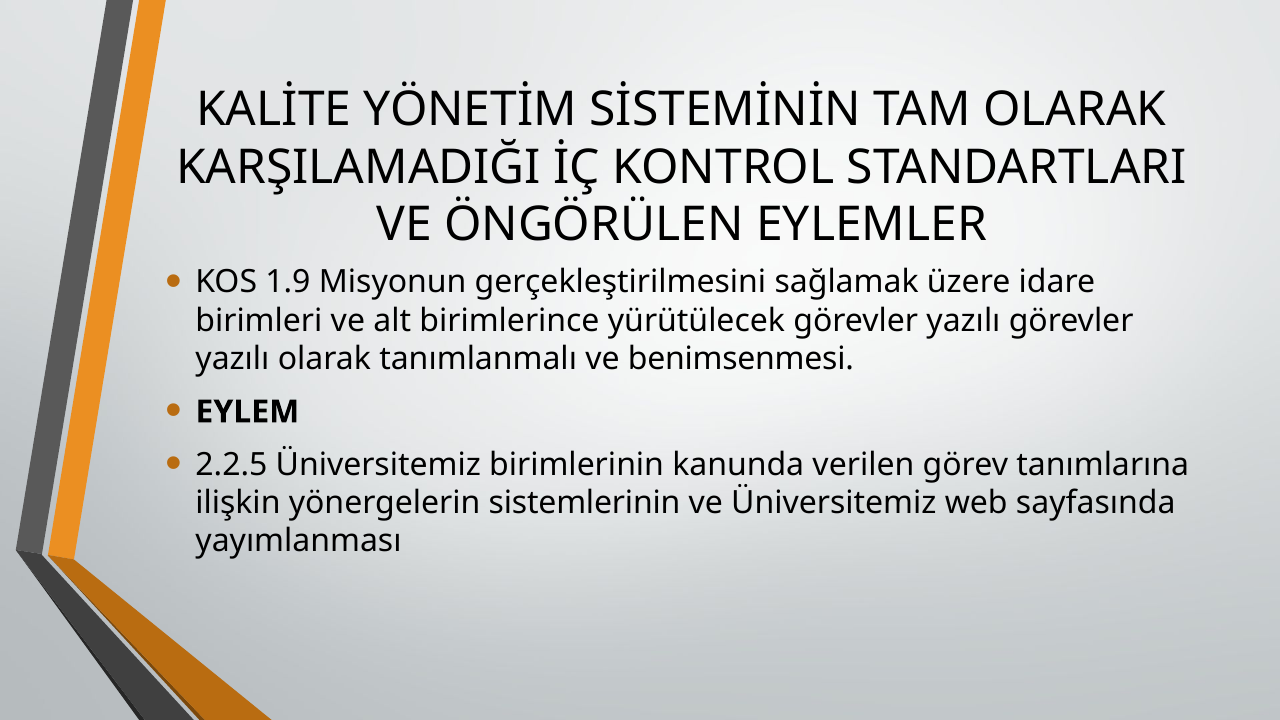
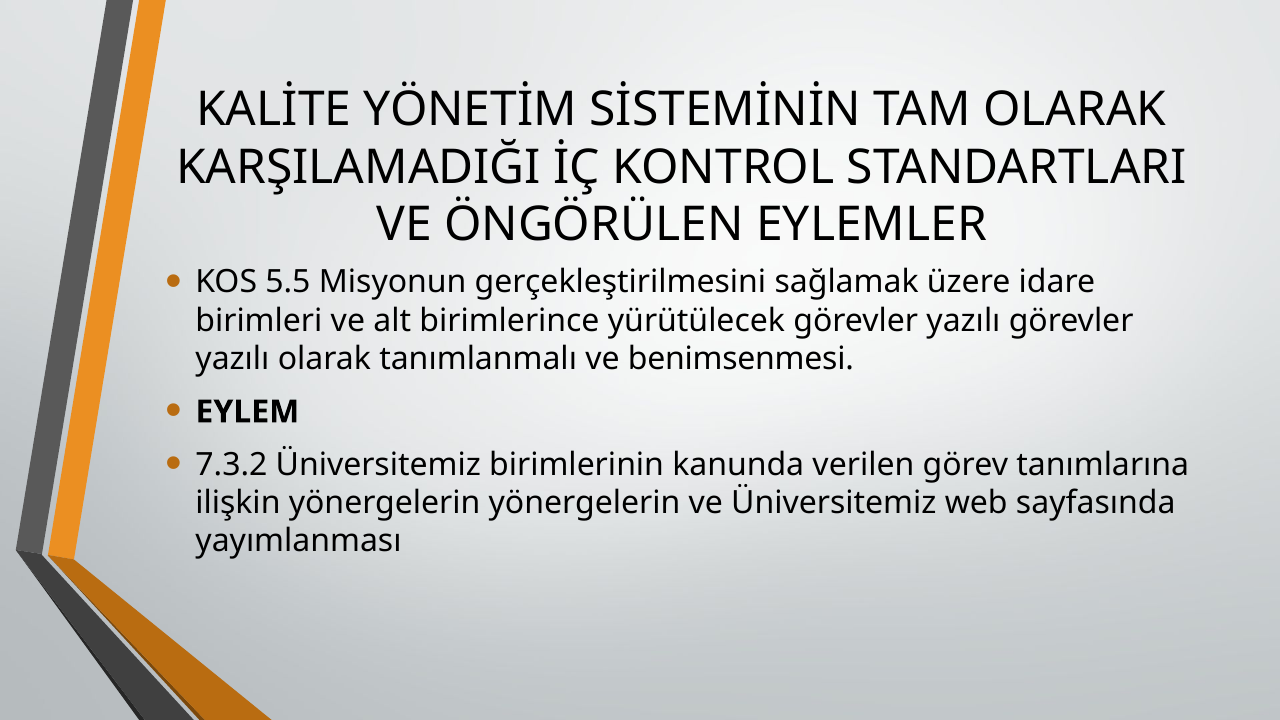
1.9: 1.9 -> 5.5
2.2.5: 2.2.5 -> 7.3.2
yönergelerin sistemlerinin: sistemlerinin -> yönergelerin
